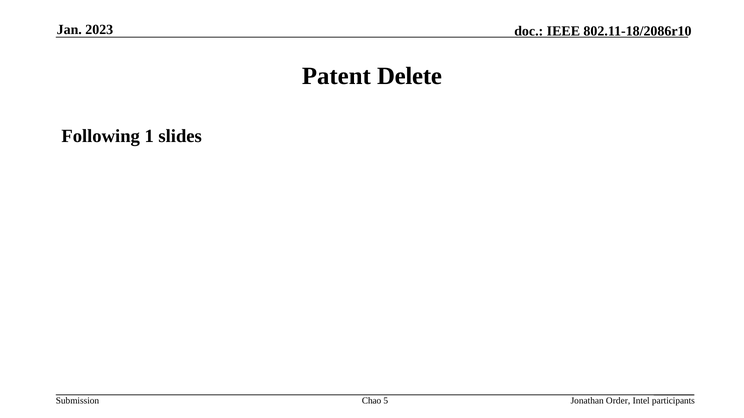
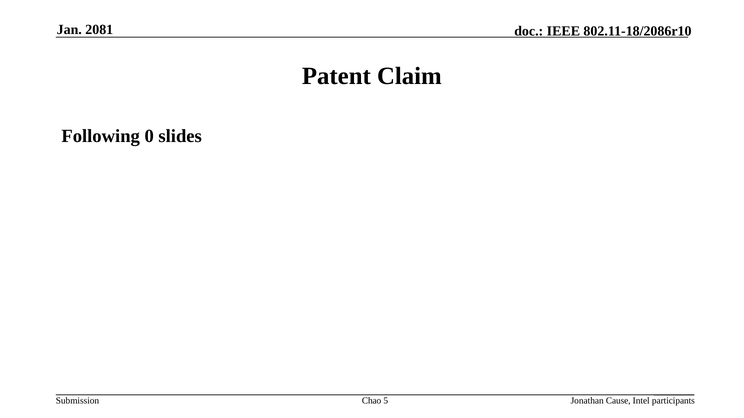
2023: 2023 -> 2081
Delete: Delete -> Claim
1: 1 -> 0
Order: Order -> Cause
